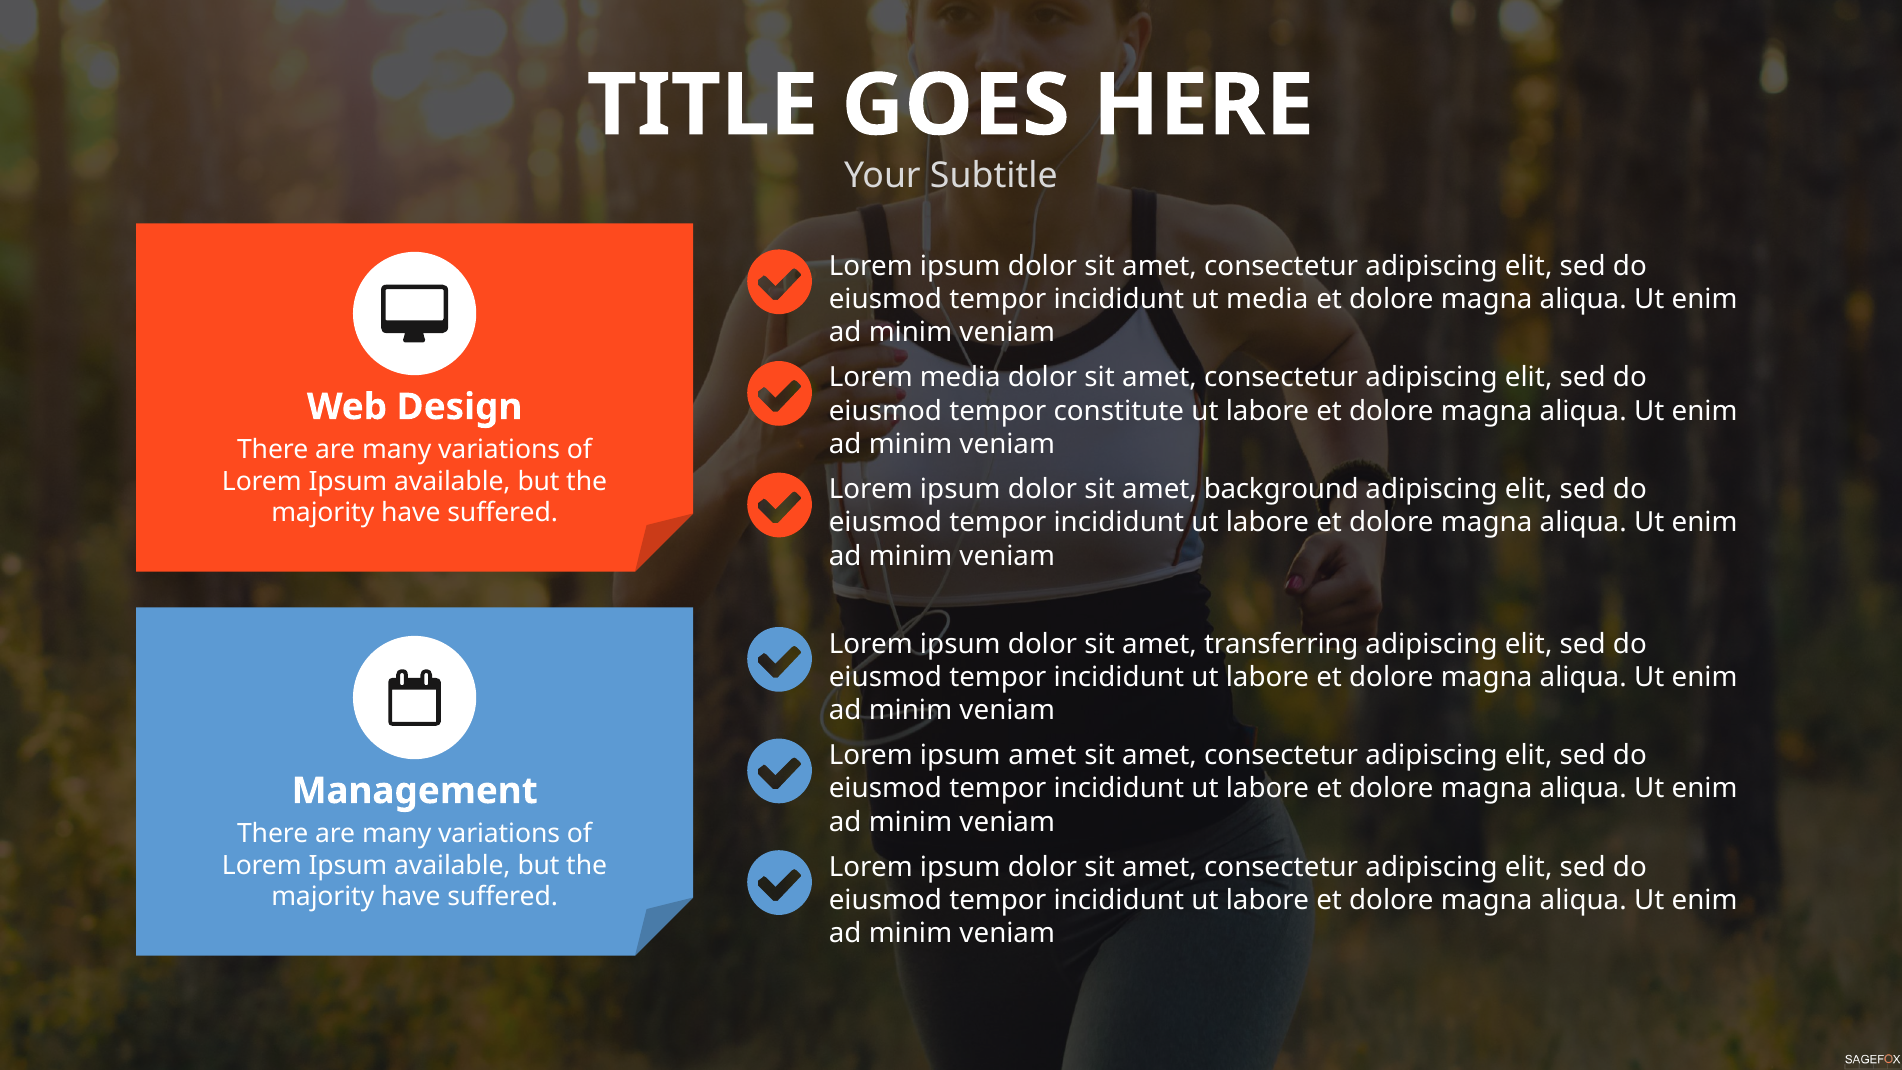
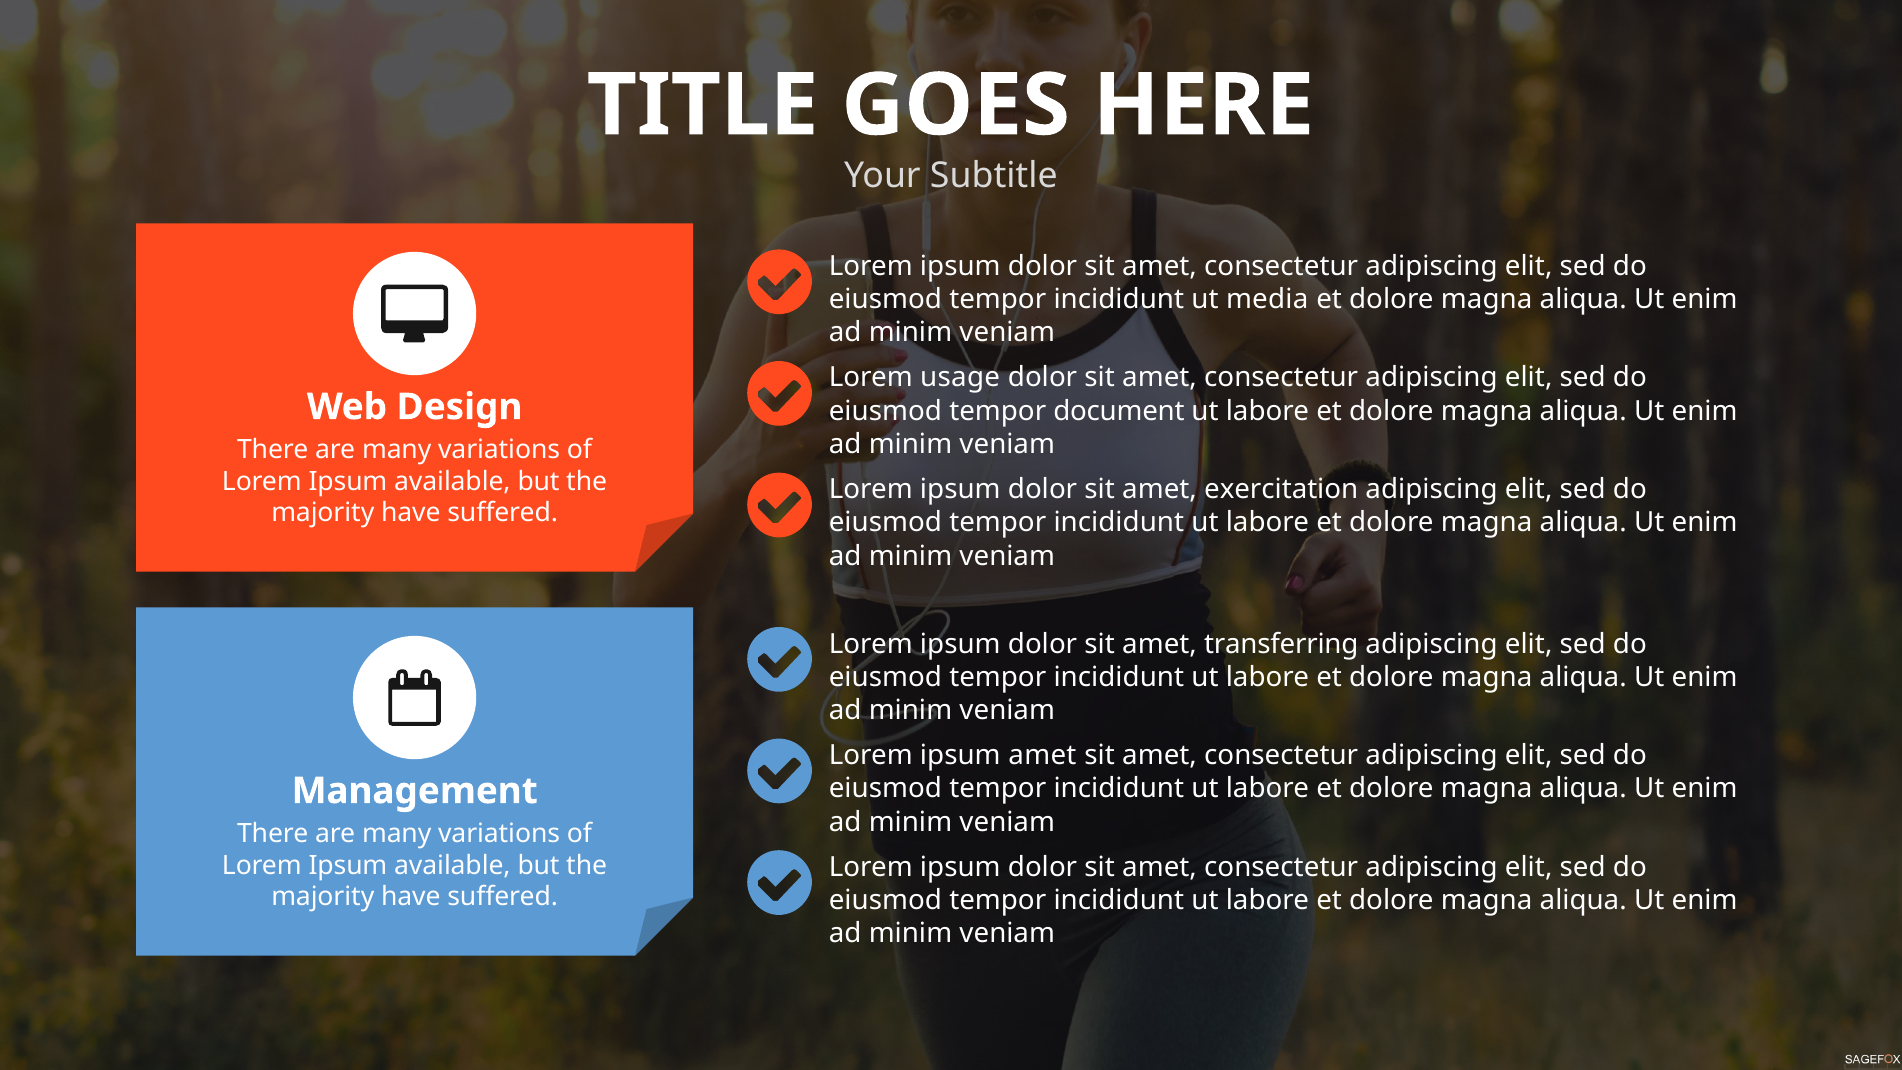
Lorem media: media -> usage
constitute: constitute -> document
background: background -> exercitation
